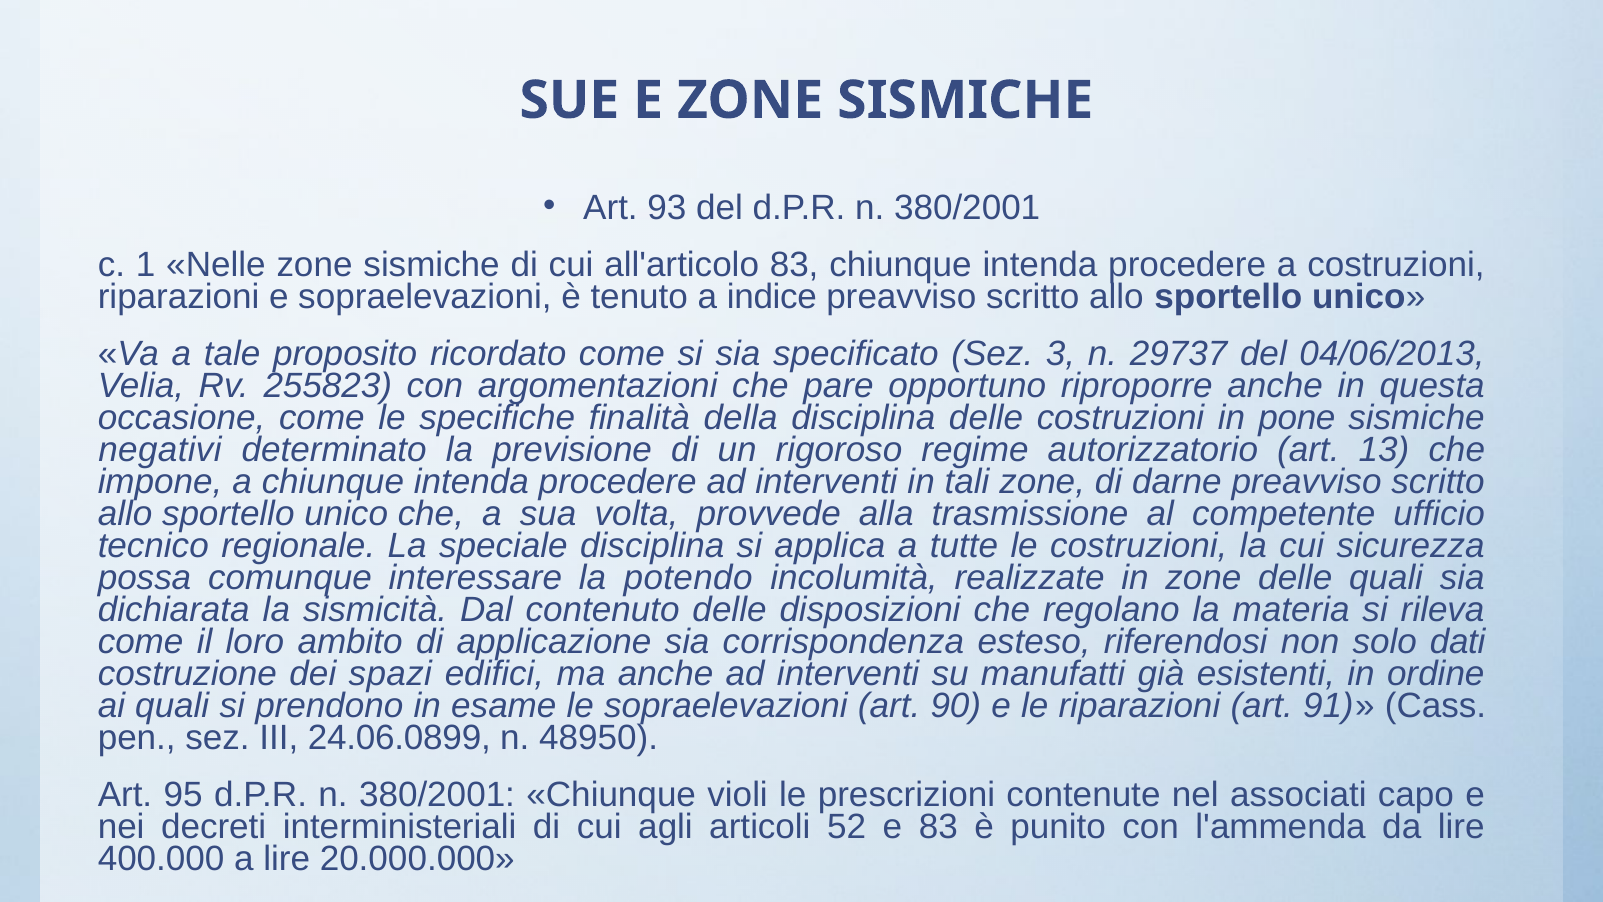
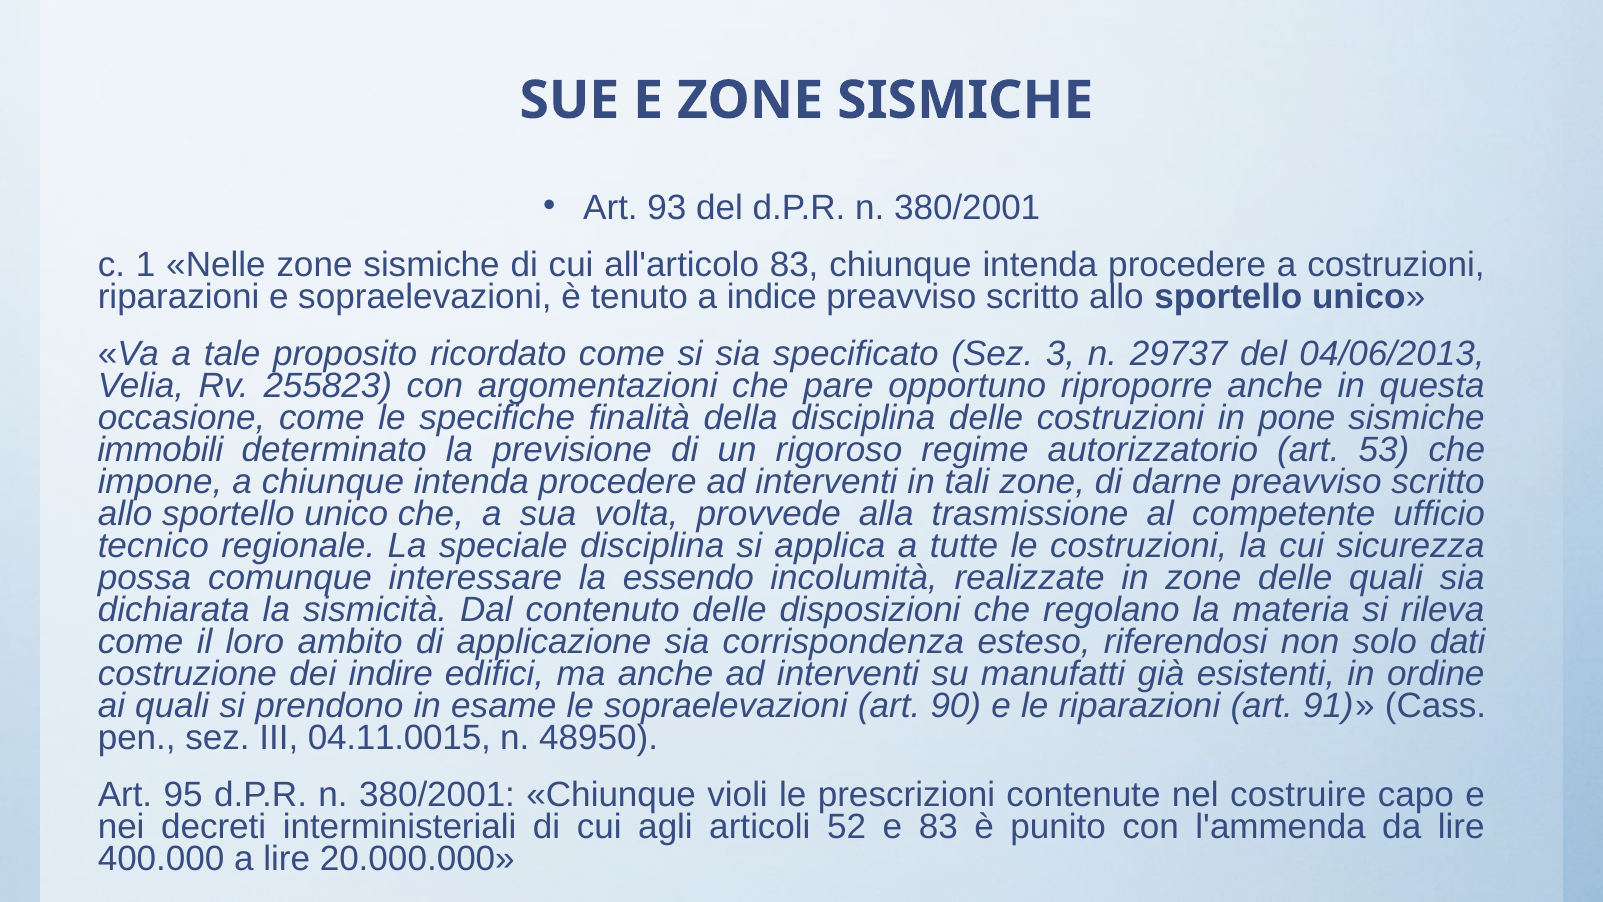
negativi: negativi -> immobili
13: 13 -> 53
potendo: potendo -> essendo
spazi: spazi -> indire
24.06.0899: 24.06.0899 -> 04.11.0015
associati: associati -> costruire
